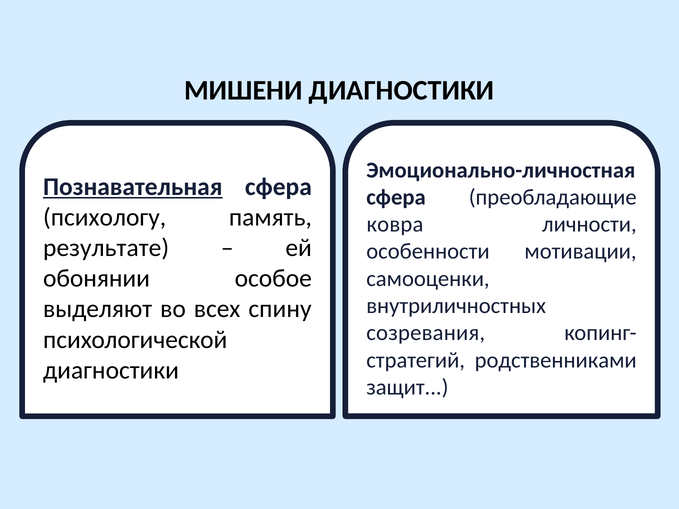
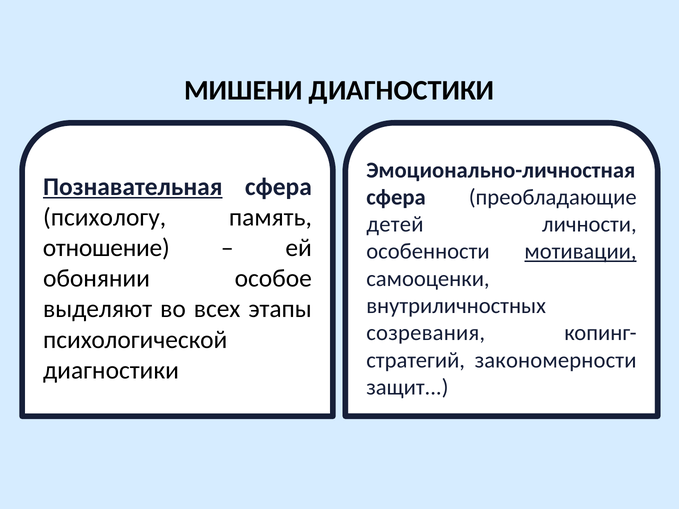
ковра: ковра -> детей
результате: результате -> отношение
мотивации underline: none -> present
спину: спину -> этапы
родственниками: родственниками -> закономерности
